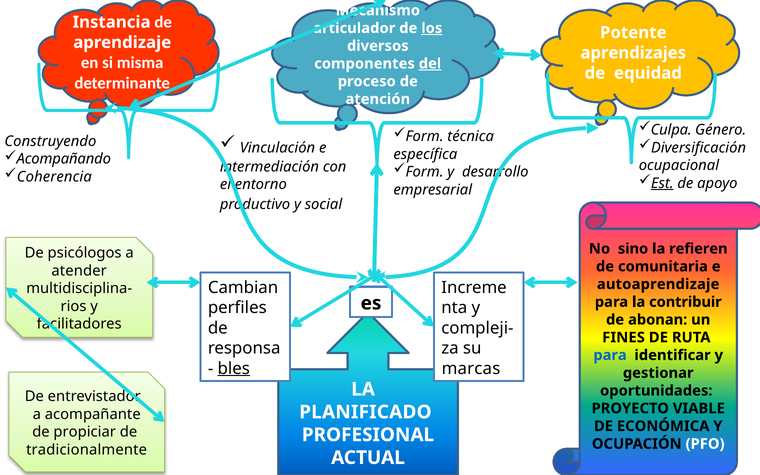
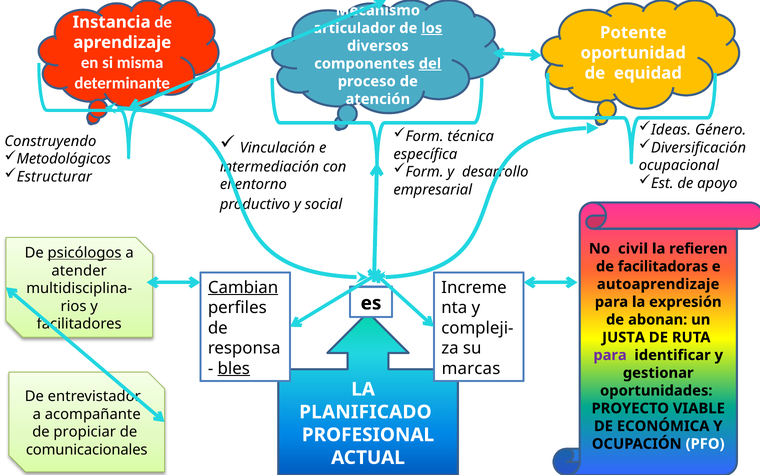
aprendizajes: aprendizajes -> oportunidad
Culpa: Culpa -> Ideas
Acompañando: Acompañando -> Metodológicos
Coherencia: Coherencia -> Estructurar
Est underline: present -> none
sino: sino -> civil
psicólogos underline: none -> present
comunitaria: comunitaria -> facilitadoras
Cambian underline: none -> present
contribuir: contribuir -> expresión
FINES: FINES -> JUSTA
para at (610, 355) colour: blue -> purple
tradicionalmente: tradicionalmente -> comunicacionales
